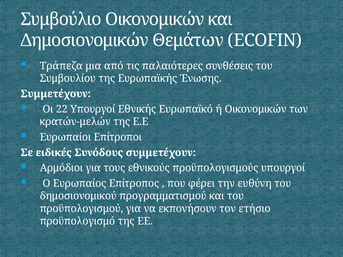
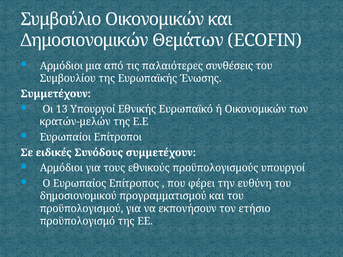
Τράπεζα at (61, 66): Τράπεζα -> Αρμόδιοι
22: 22 -> 13
